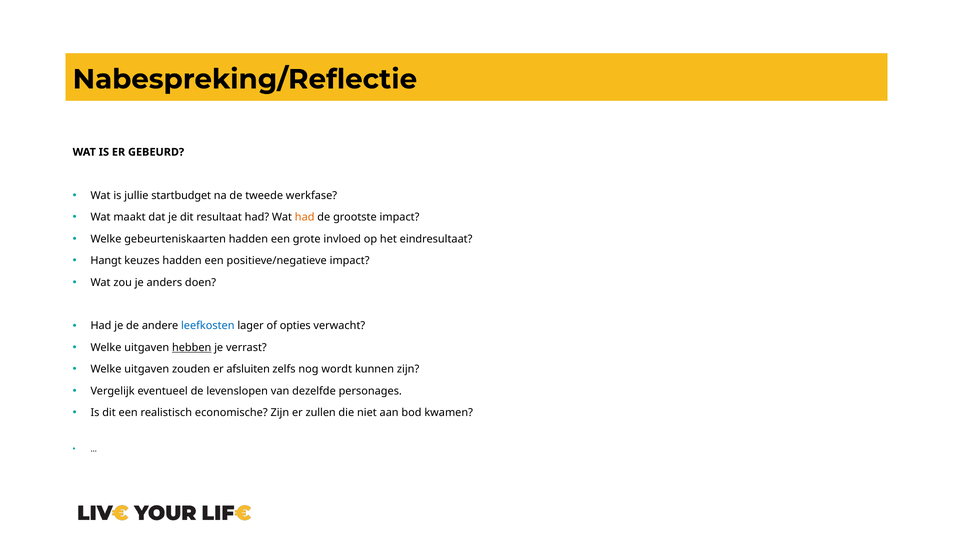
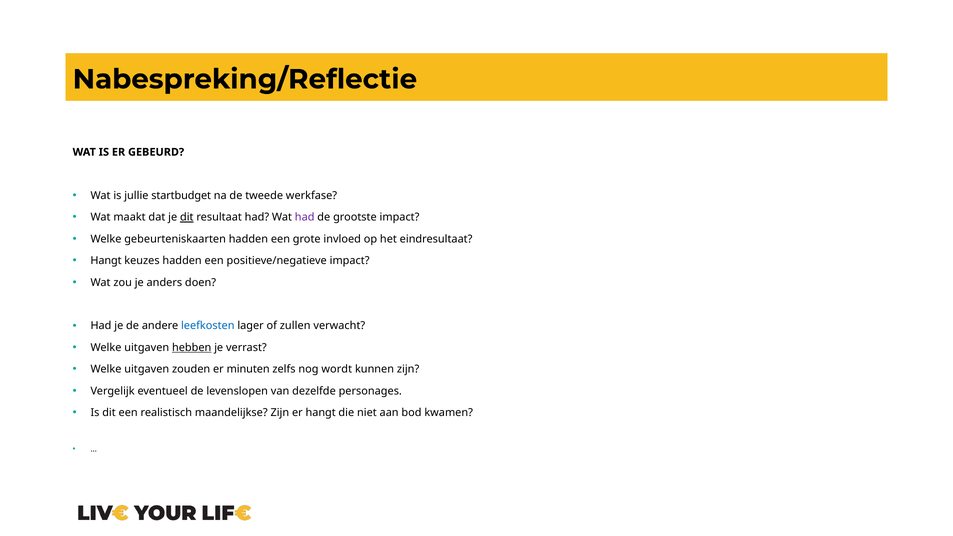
dit at (187, 217) underline: none -> present
had at (305, 217) colour: orange -> purple
opties: opties -> zullen
afsluiten: afsluiten -> minuten
economische: economische -> maandelijkse
er zullen: zullen -> hangt
